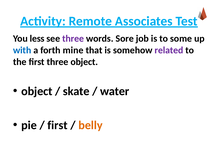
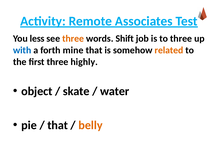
three at (73, 38) colour: purple -> orange
Sore: Sore -> Shift
to some: some -> three
related colour: purple -> orange
three object: object -> highly
first at (58, 125): first -> that
